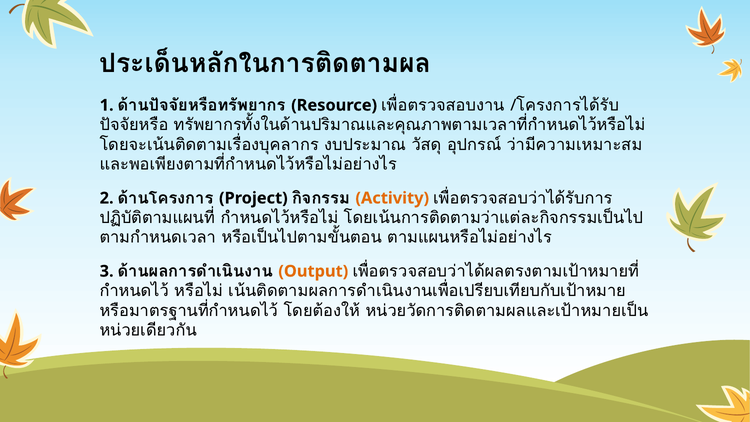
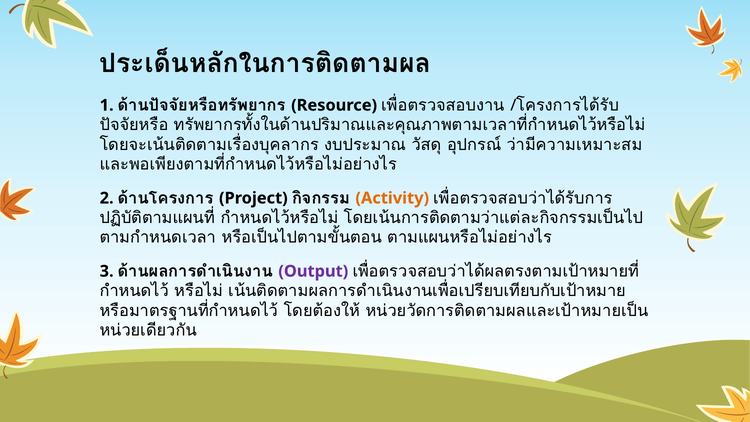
Output colour: orange -> purple
